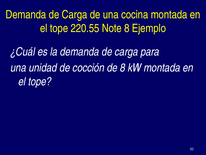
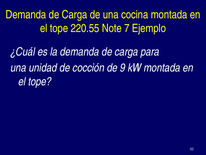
Note 8: 8 -> 7
de 8: 8 -> 9
